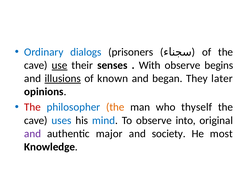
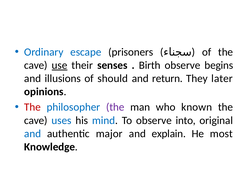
dialogs: dialogs -> escape
With: With -> Birth
illusions underline: present -> none
known: known -> should
began: began -> return
the at (115, 107) colour: orange -> purple
thyself: thyself -> known
and at (33, 134) colour: purple -> blue
society: society -> explain
